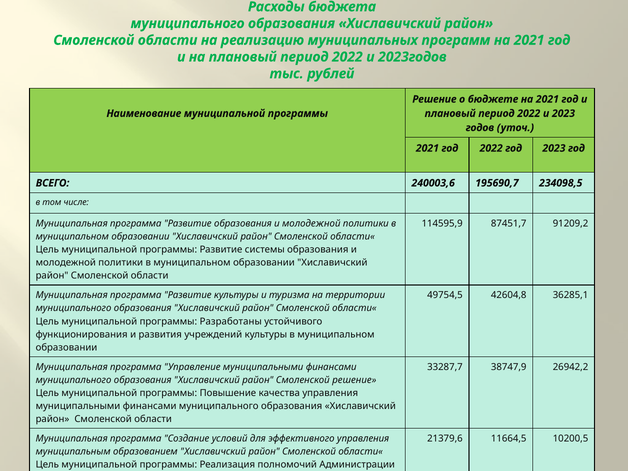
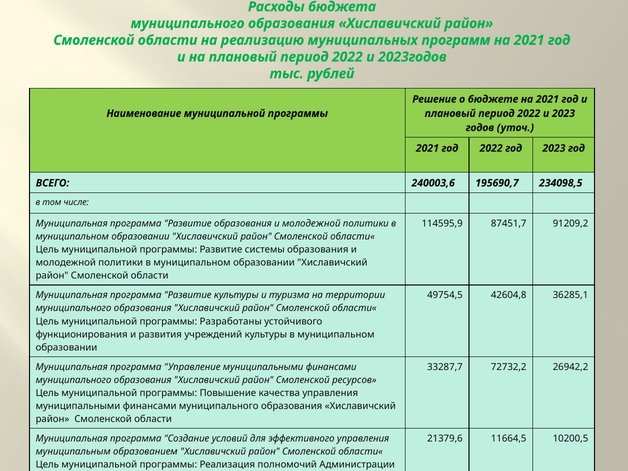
38747,9: 38747,9 -> 72732,2
Смоленской решение: решение -> ресурсов
